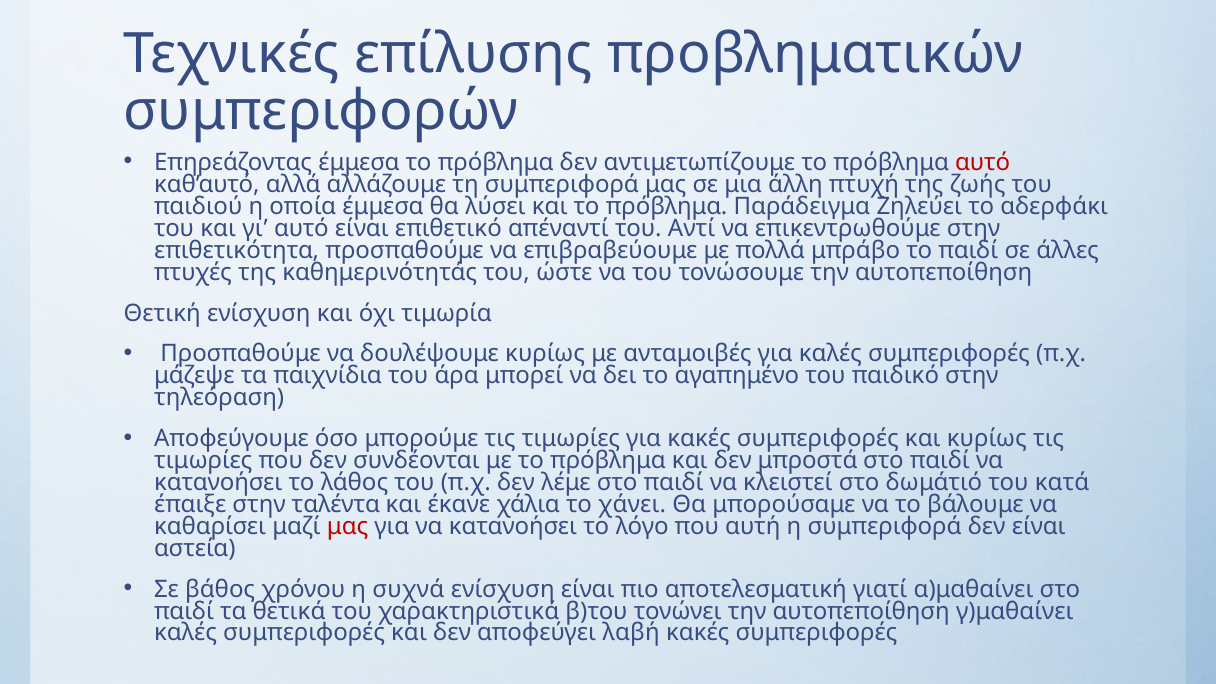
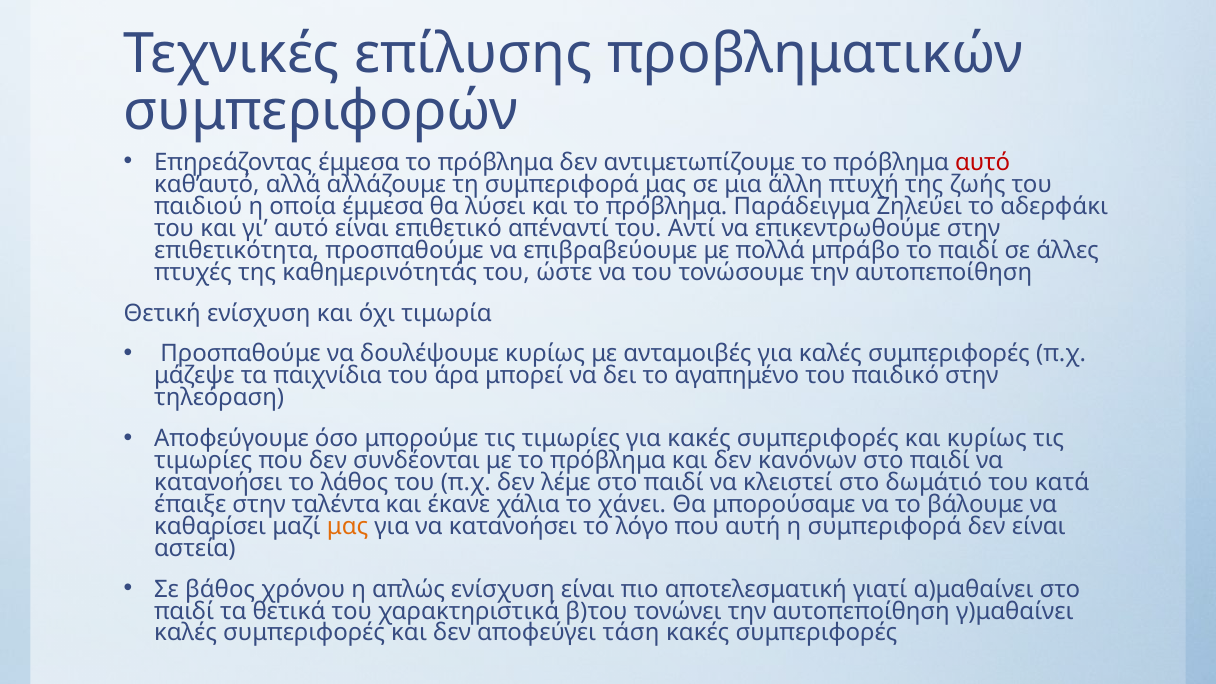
μπροστά: μπροστά -> κανόνων
μας at (348, 527) colour: red -> orange
συχνά: συχνά -> απλώς
λαβή: λαβή -> τάση
